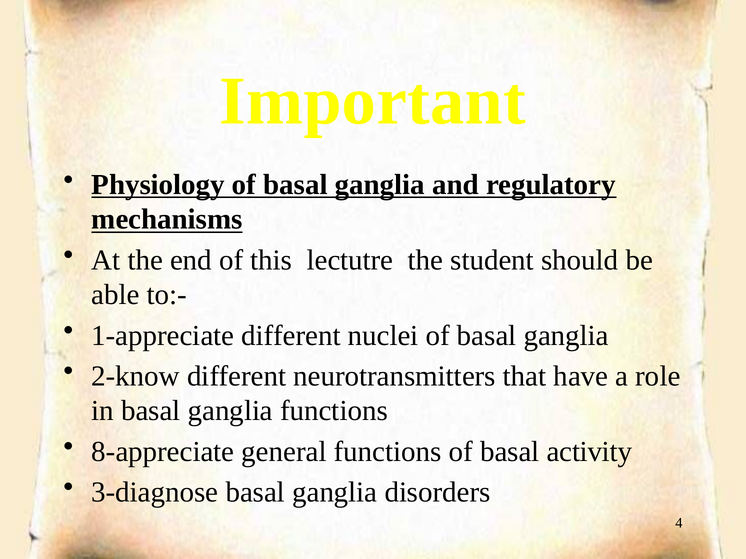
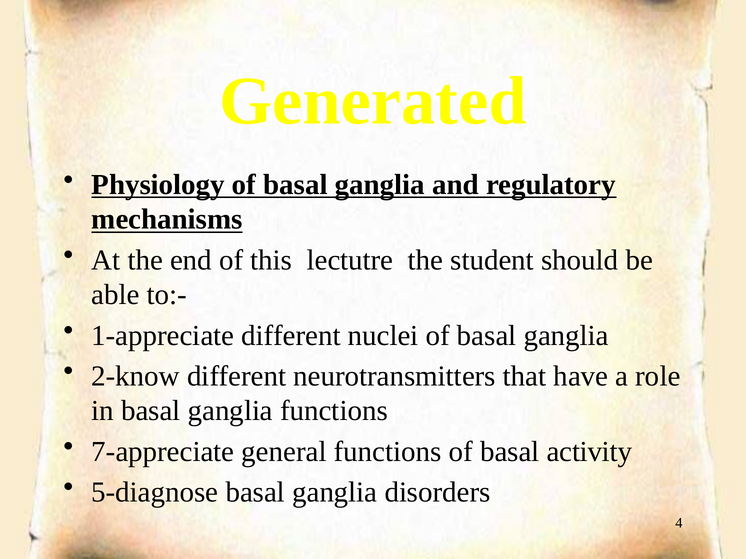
Important: Important -> Generated
8-appreciate: 8-appreciate -> 7-appreciate
3-diagnose: 3-diagnose -> 5-diagnose
